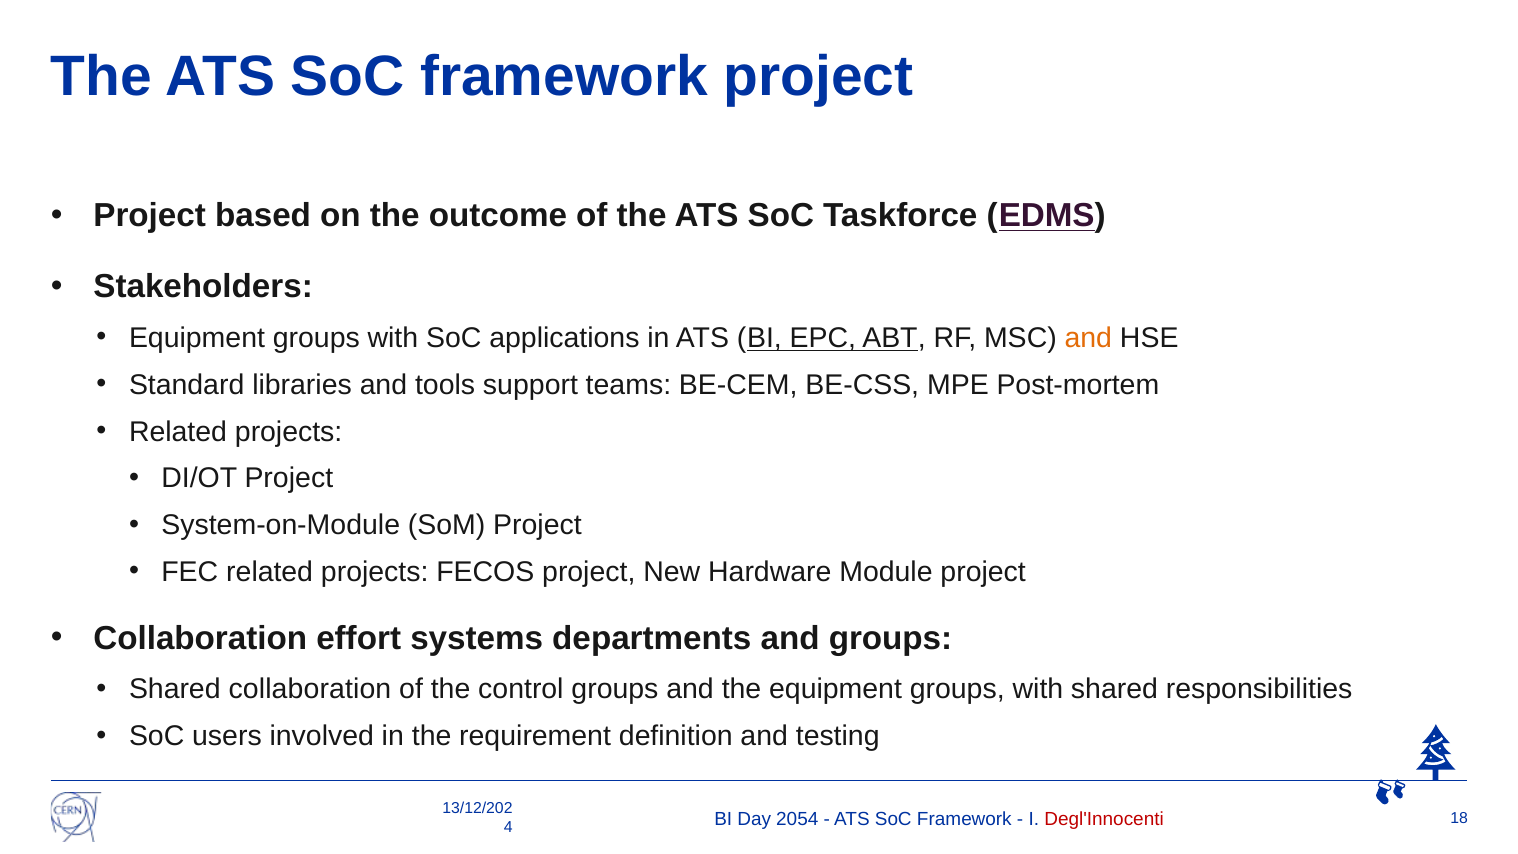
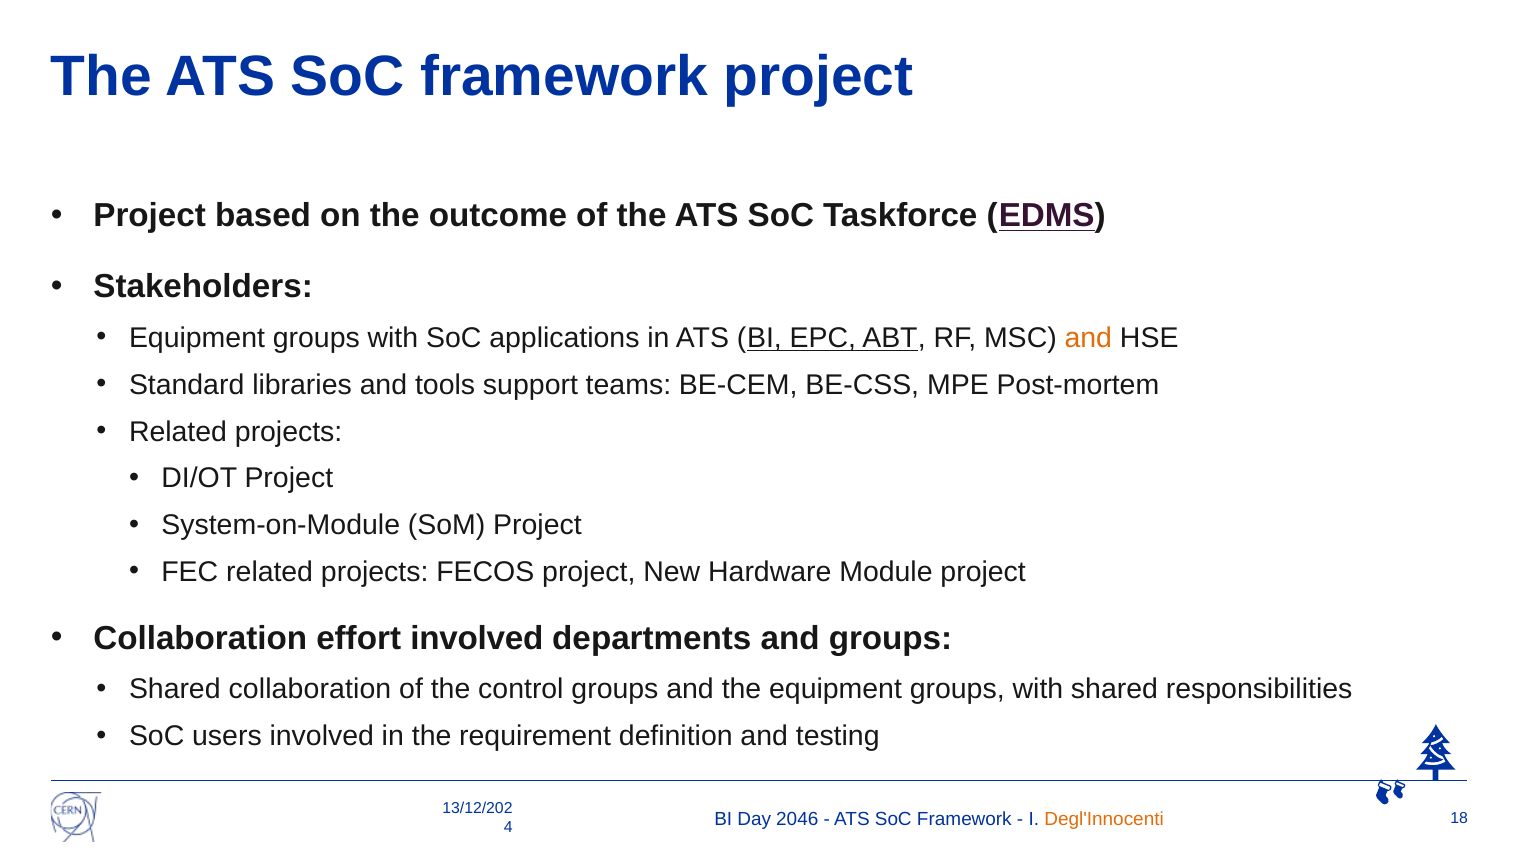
effort systems: systems -> involved
2054: 2054 -> 2046
Degl'Innocenti colour: red -> orange
